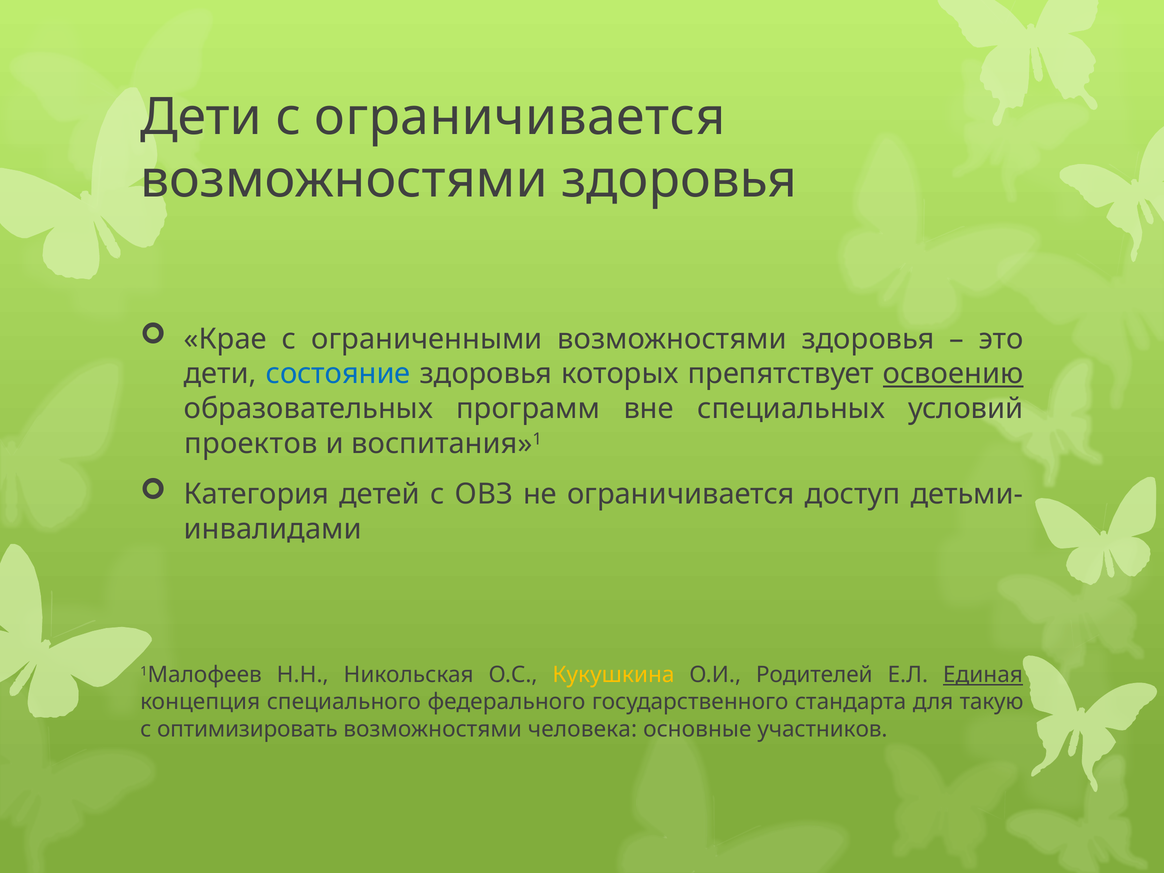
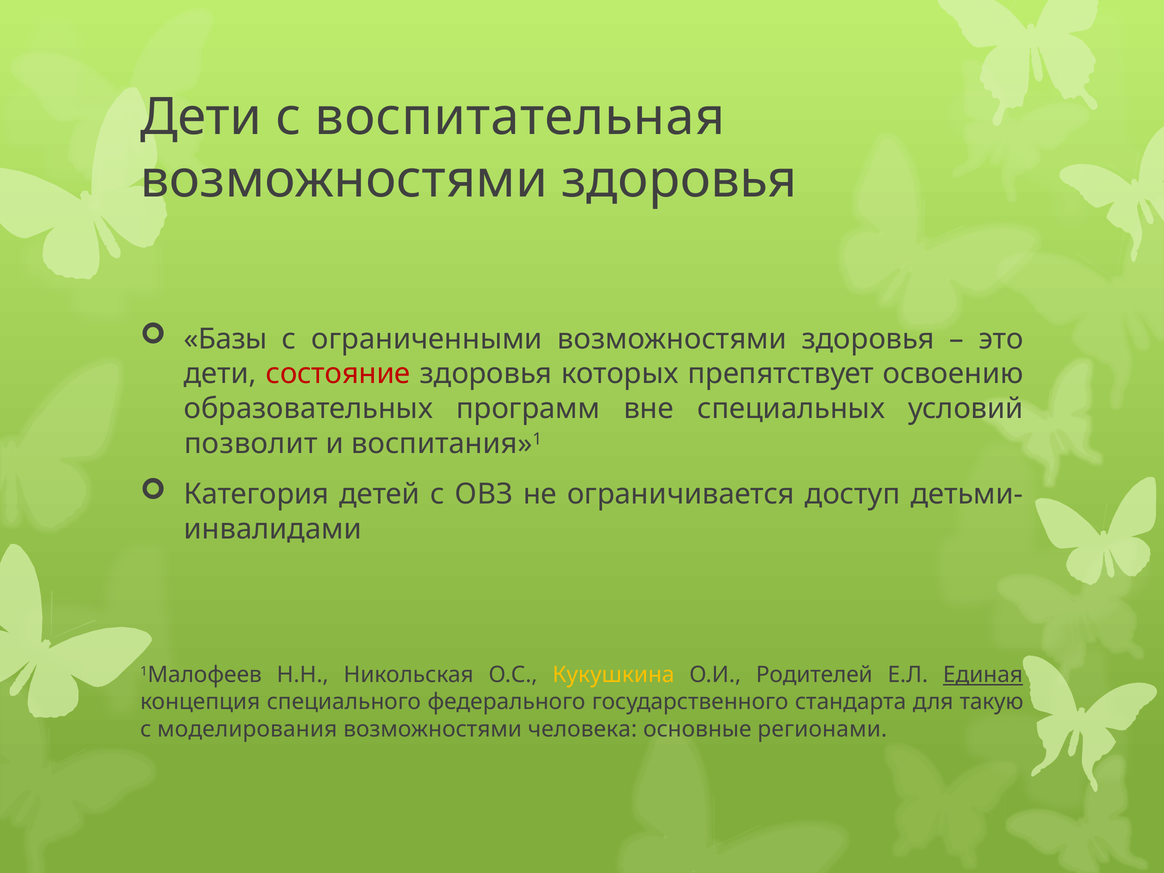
с ограничивается: ограничивается -> воспитательная
Крае: Крае -> Базы
состояние colour: blue -> red
освоению underline: present -> none
проектов: проектов -> позволит
оптимизировать: оптимизировать -> моделирования
участников: участников -> регионами
